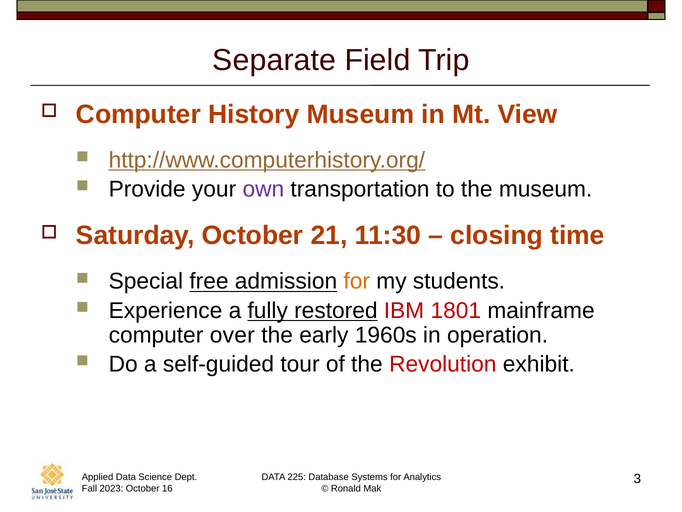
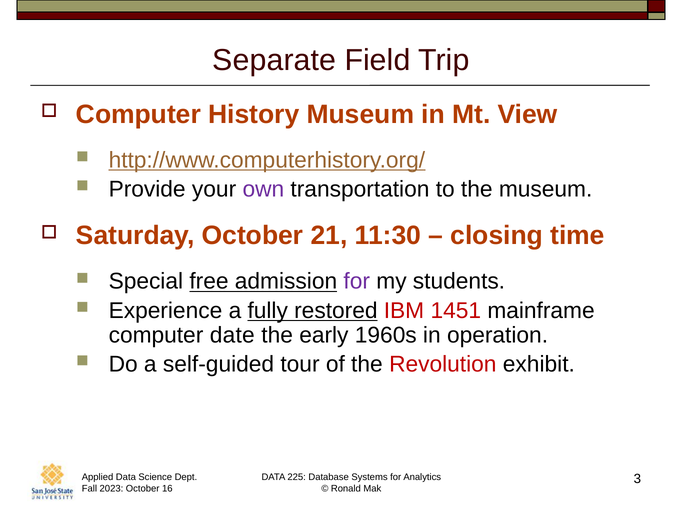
for at (357, 281) colour: orange -> purple
1801: 1801 -> 1451
over: over -> date
